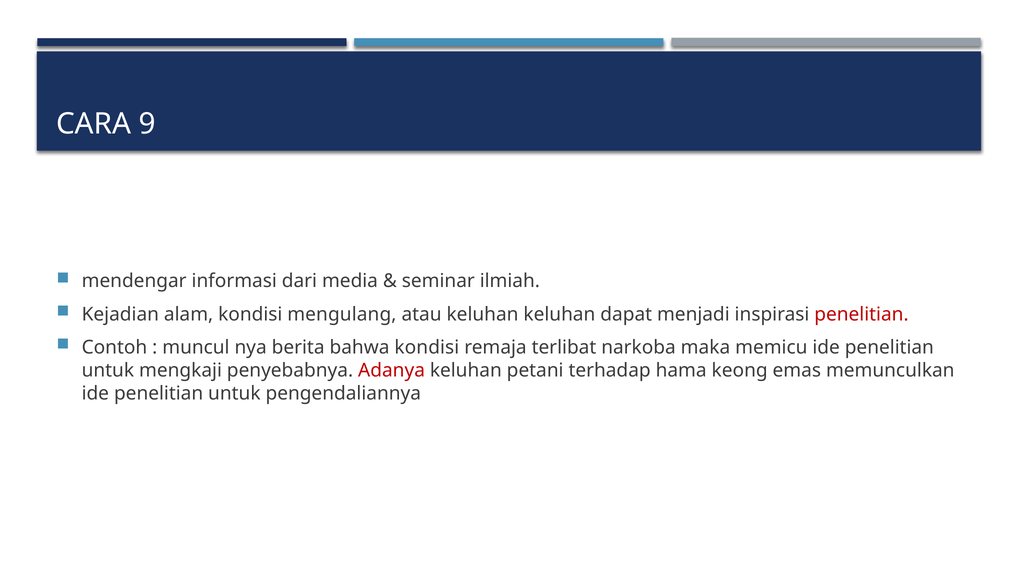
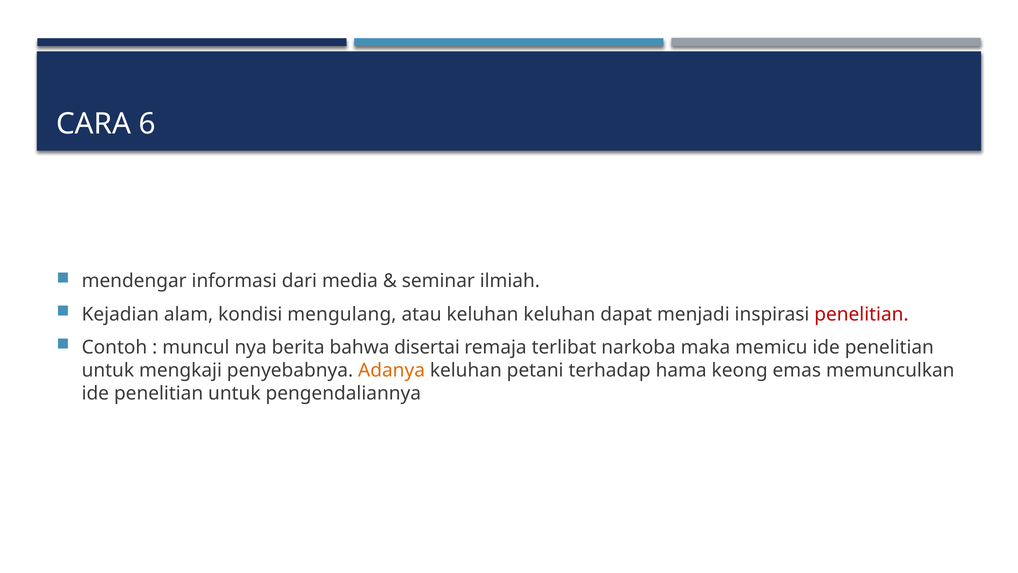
9: 9 -> 6
bahwa kondisi: kondisi -> disertai
Adanya colour: red -> orange
